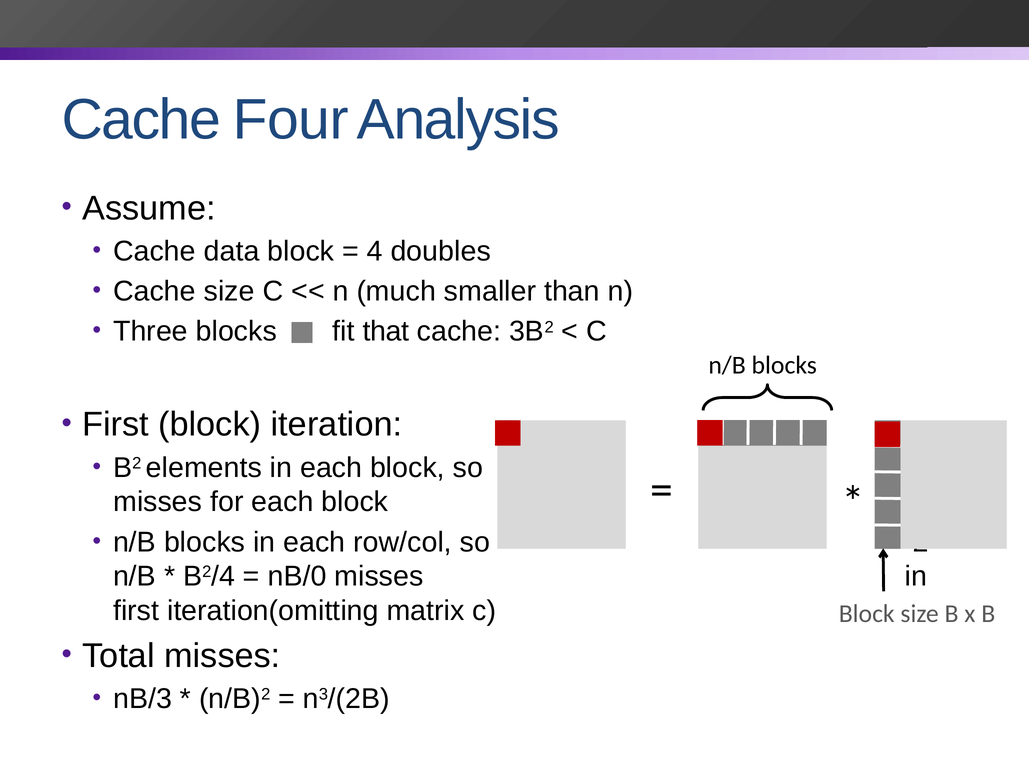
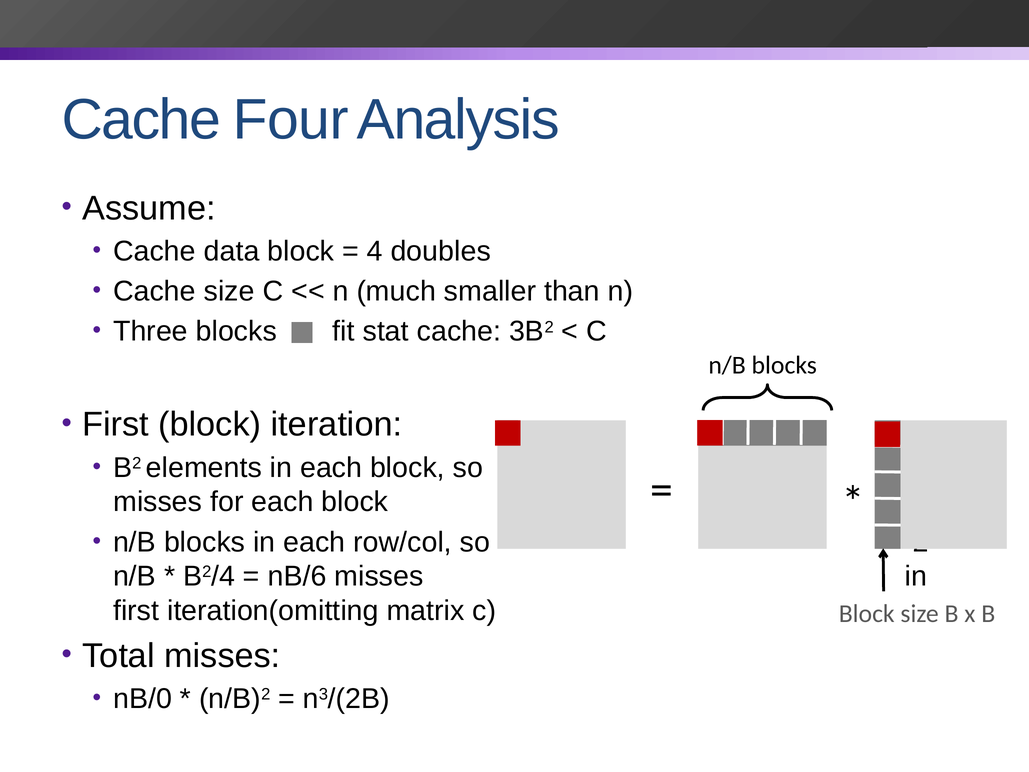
that: that -> stat
nB/0: nB/0 -> nB/6
nB/3: nB/3 -> nB/0
